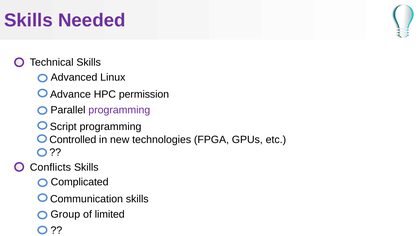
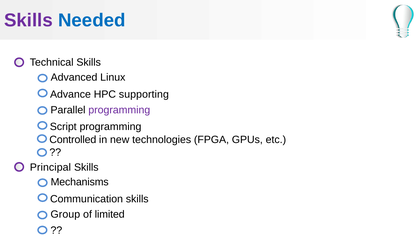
Needed colour: purple -> blue
permission: permission -> supporting
Conflicts: Conflicts -> Principal
Complicated: Complicated -> Mechanisms
